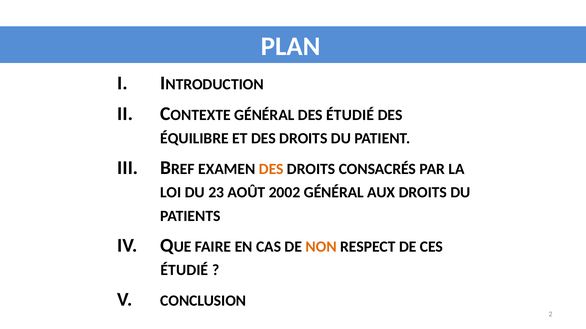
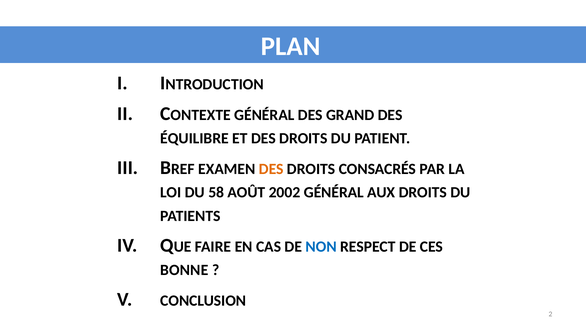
DES ÉTUDIÉ: ÉTUDIÉ -> GRAND
23: 23 -> 58
NON colour: orange -> blue
ÉTUDIÉ at (184, 271): ÉTUDIÉ -> BONNE
